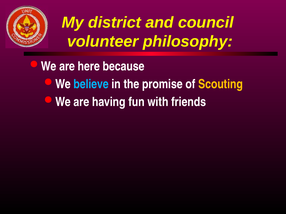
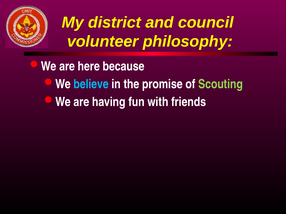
Scouting colour: yellow -> light green
